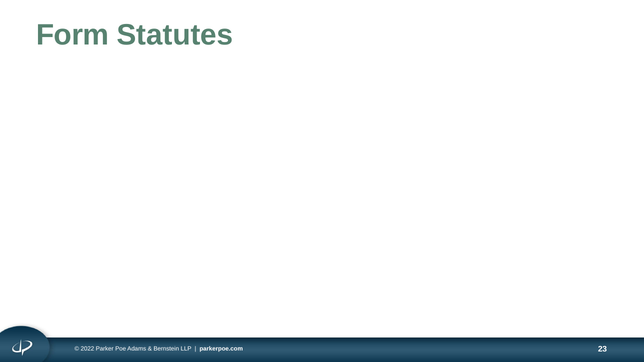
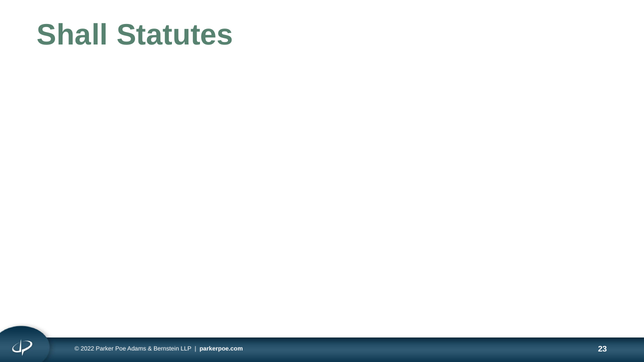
Form: Form -> Shall
